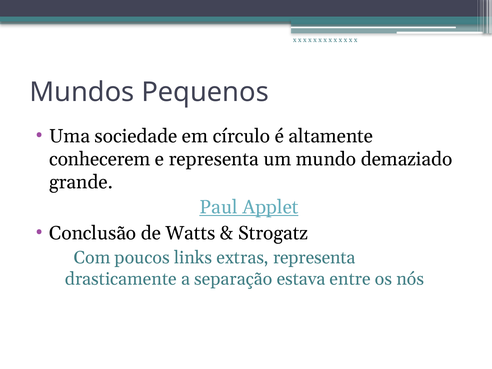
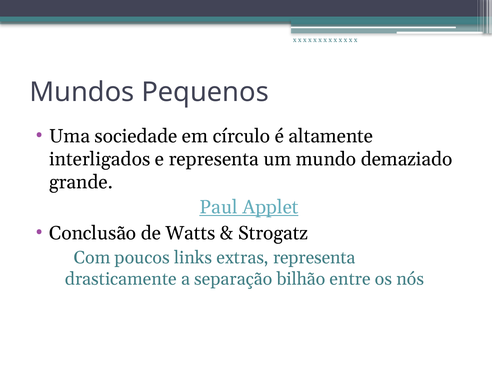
conhecerem: conhecerem -> interligados
estava: estava -> bilhão
